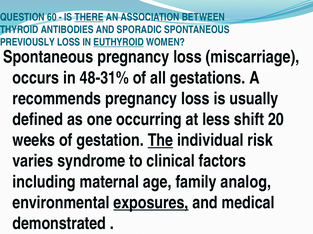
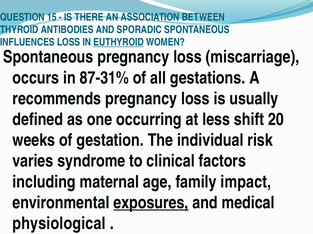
60: 60 -> 15
THERE underline: present -> none
PREVIOUSLY: PREVIOUSLY -> INFLUENCES
48-31%: 48-31% -> 87-31%
The underline: present -> none
analog: analog -> impact
demonstrated: demonstrated -> physiological
